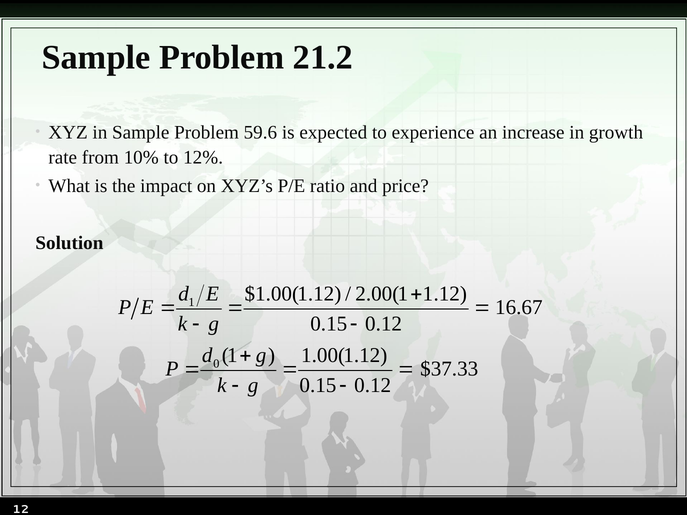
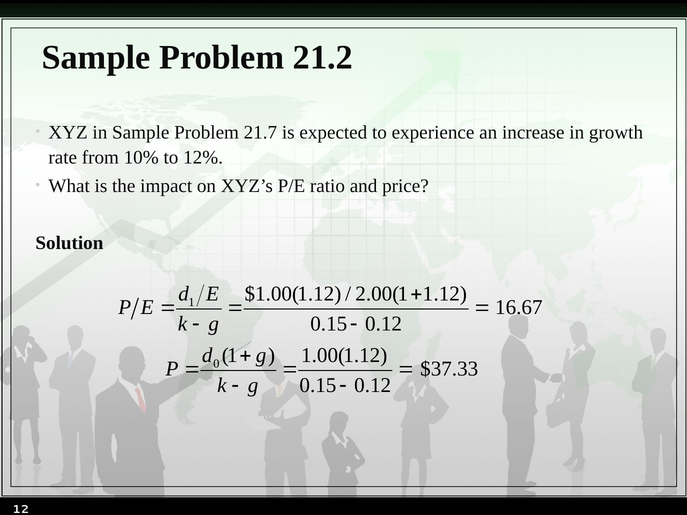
59.6: 59.6 -> 21.7
